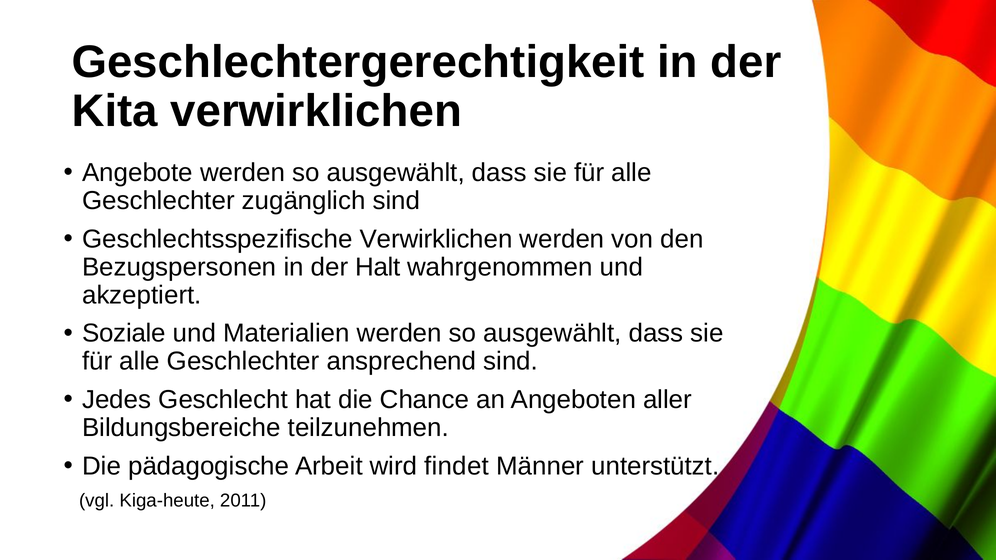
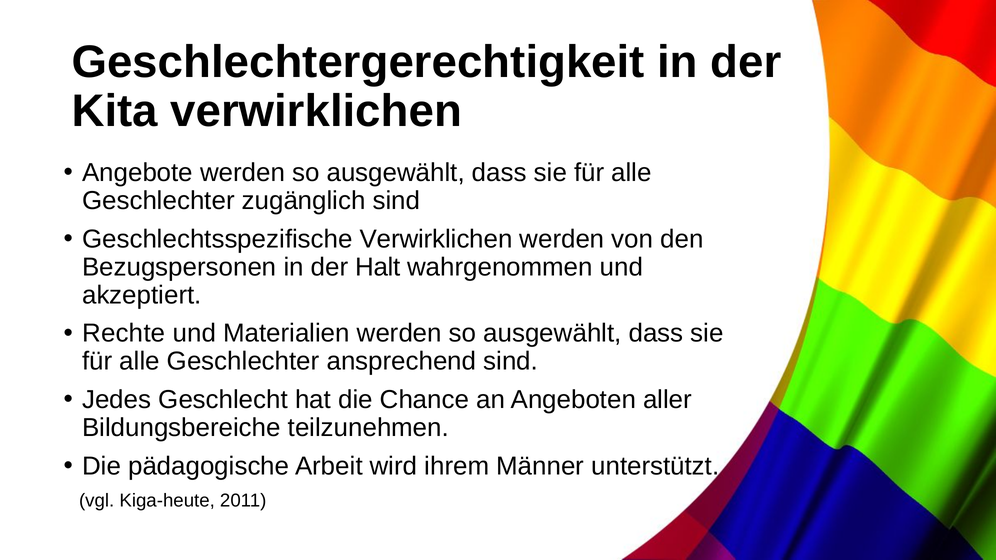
Soziale: Soziale -> Rechte
findet: findet -> ihrem
